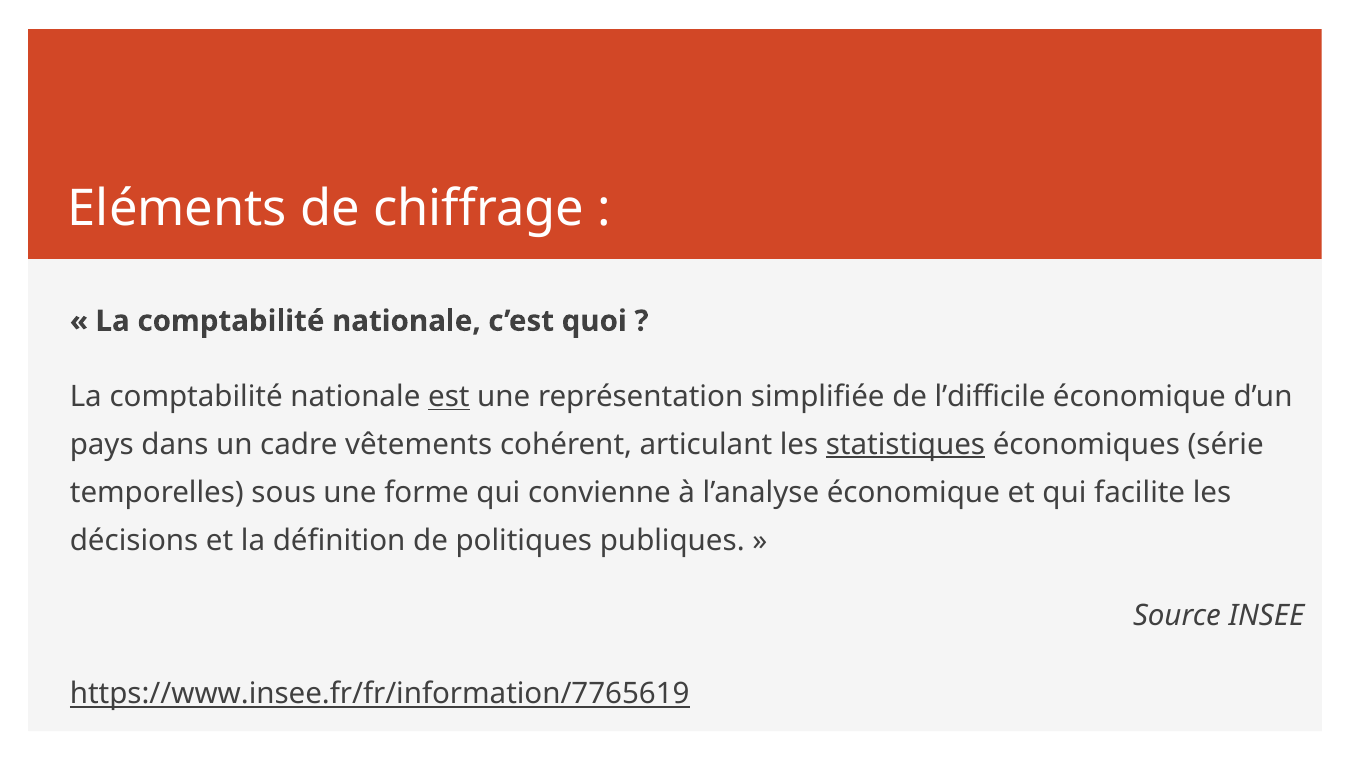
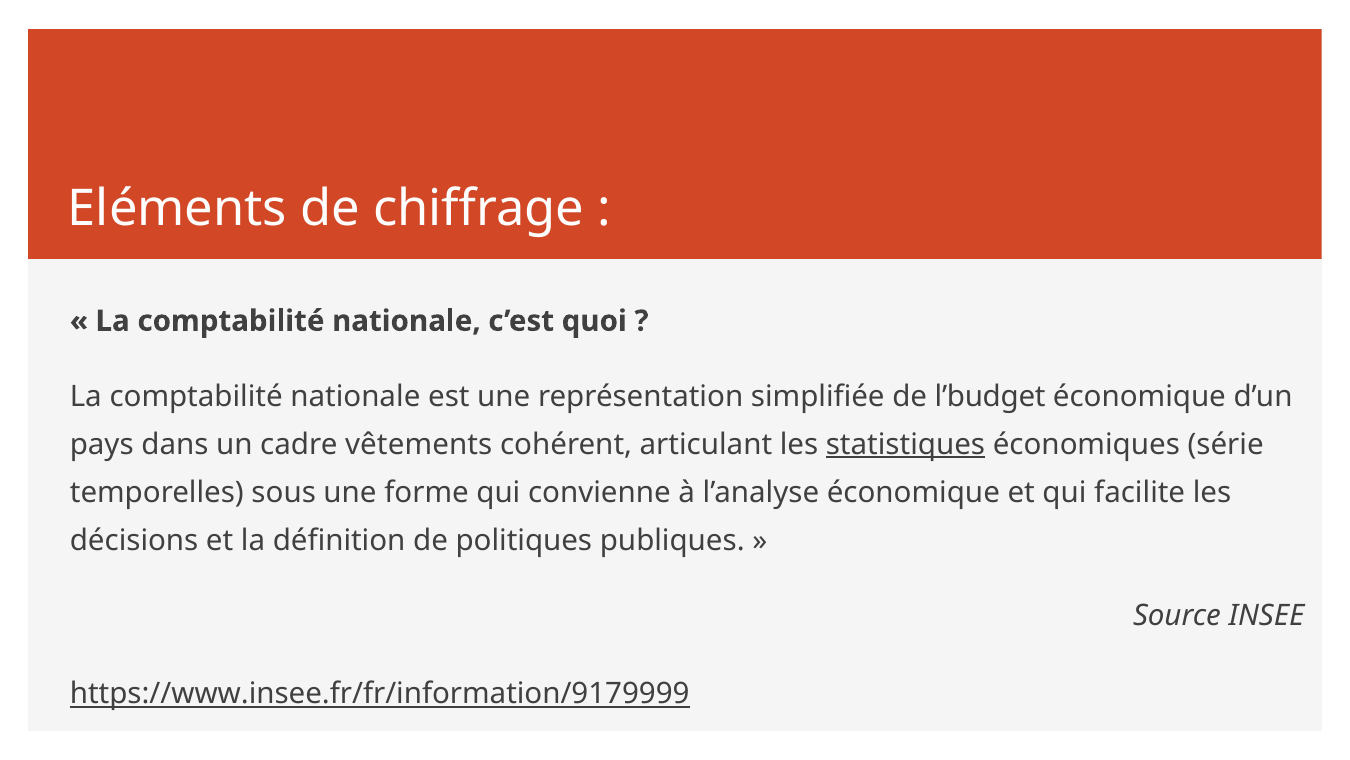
est underline: present -> none
l’difficile: l’difficile -> l’budget
https://www.insee.fr/fr/information/7765619: https://www.insee.fr/fr/information/7765619 -> https://www.insee.fr/fr/information/9179999
